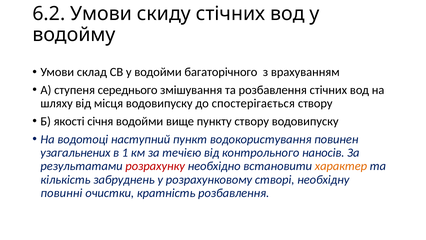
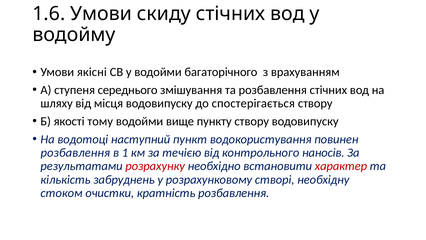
6.2: 6.2 -> 1.6
склад: склад -> якісні
січня: січня -> тому
узагальнених at (75, 152): узагальнених -> розбавлення
характер colour: orange -> red
повинні: повинні -> стоком
